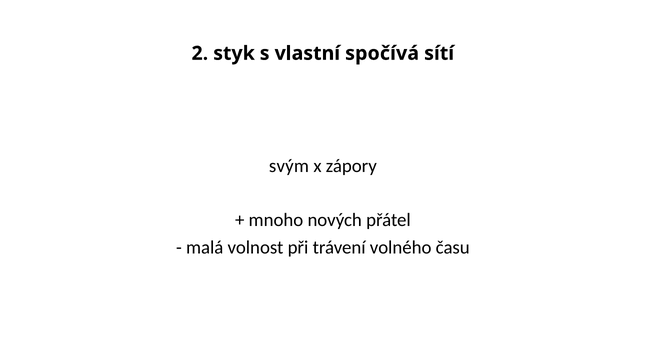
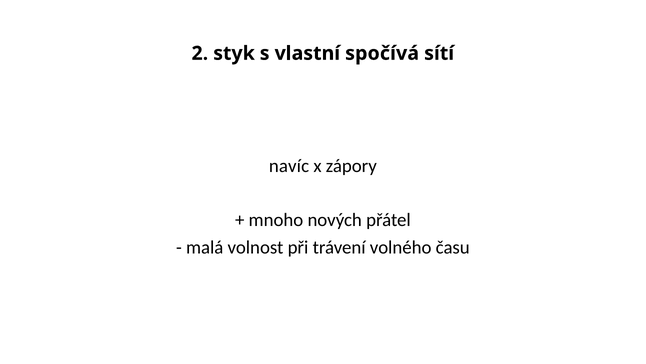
svým: svým -> navíc
